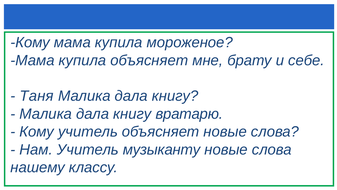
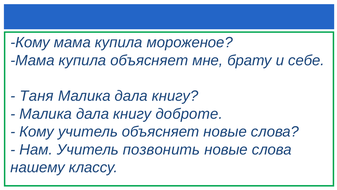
вратарю: вратарю -> доброте
музыканту: музыканту -> позвонить
